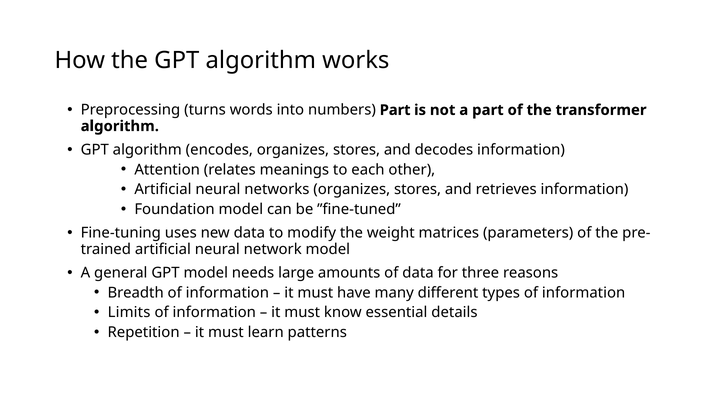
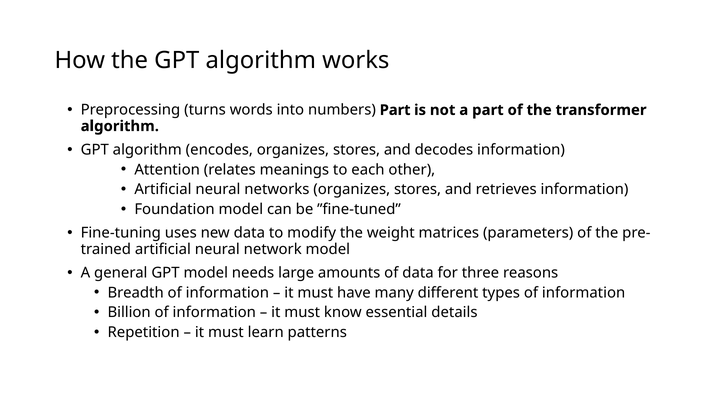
Limits: Limits -> Billion
